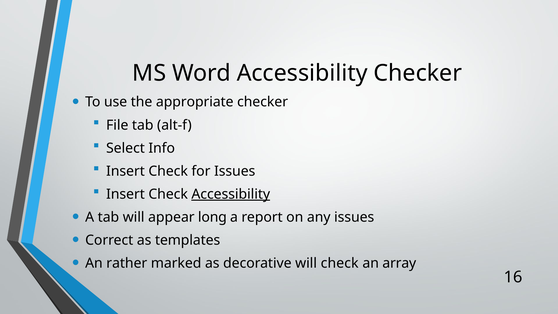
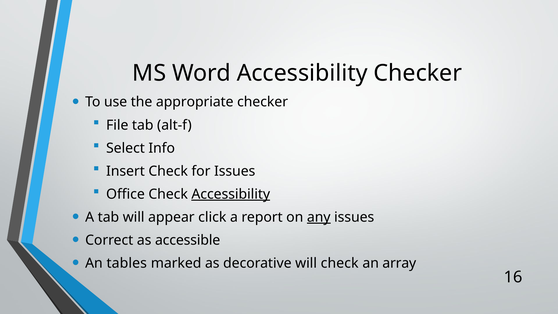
Insert at (125, 194): Insert -> Office
long: long -> click
any underline: none -> present
templates: templates -> accessible
rather: rather -> tables
